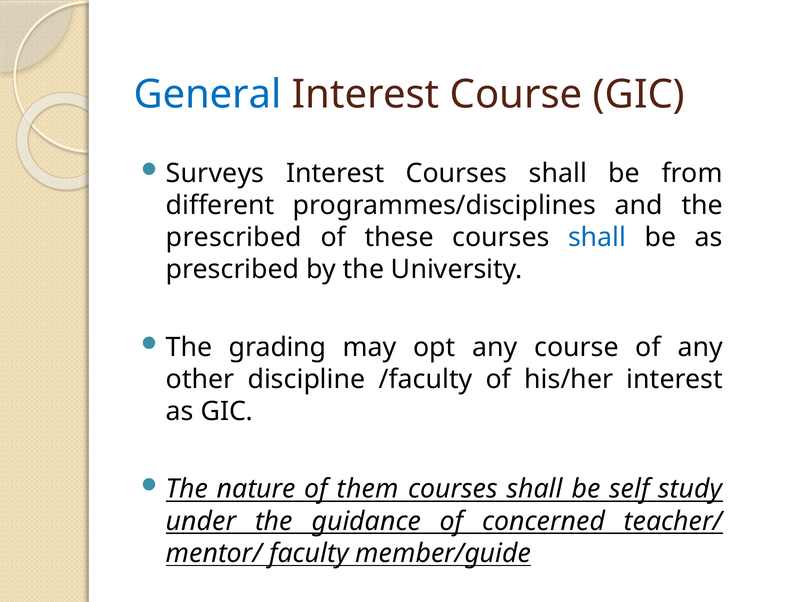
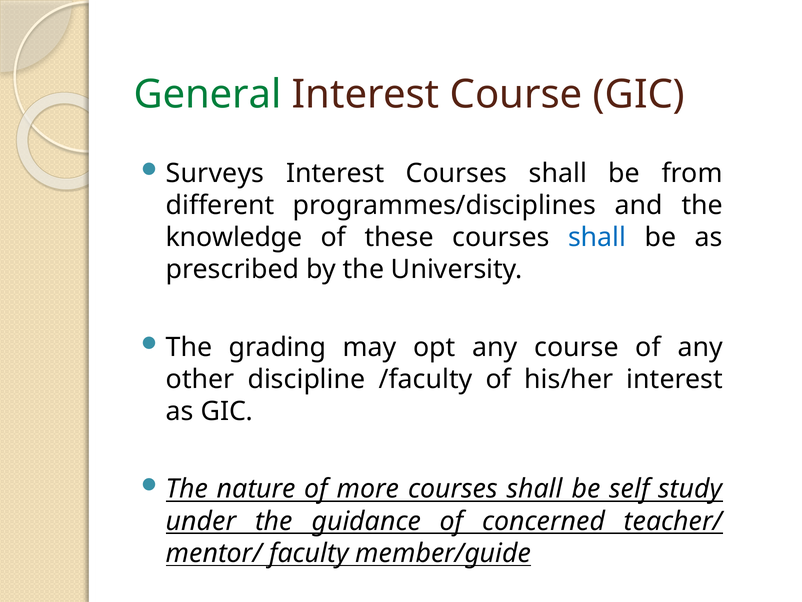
General colour: blue -> green
prescribed at (234, 237): prescribed -> knowledge
them: them -> more
